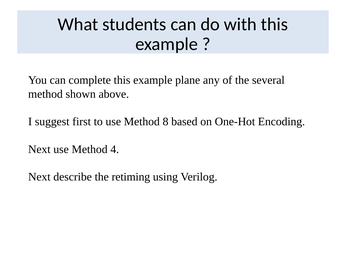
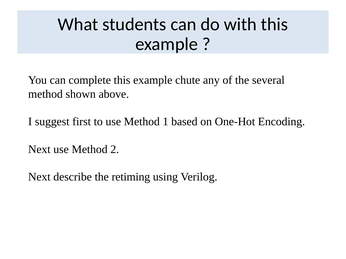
plane: plane -> chute
8: 8 -> 1
4: 4 -> 2
